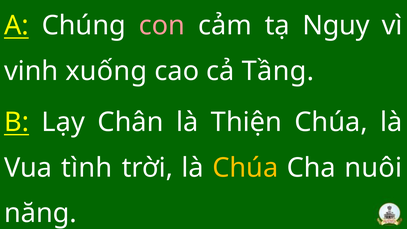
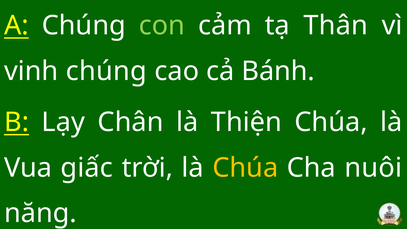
con colour: pink -> light green
Nguy: Nguy -> Thân
vinh xuống: xuống -> chúng
Tầng: Tầng -> Bánh
tình: tình -> giấc
